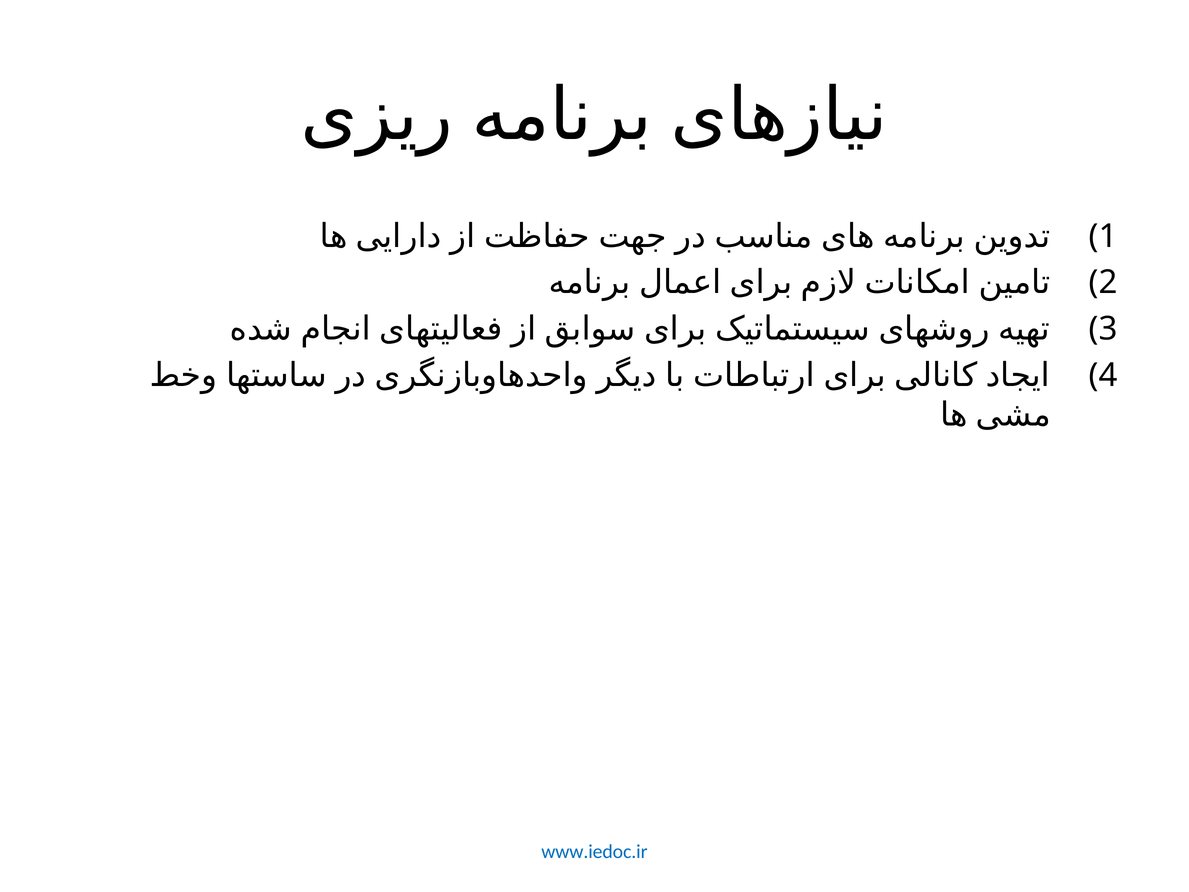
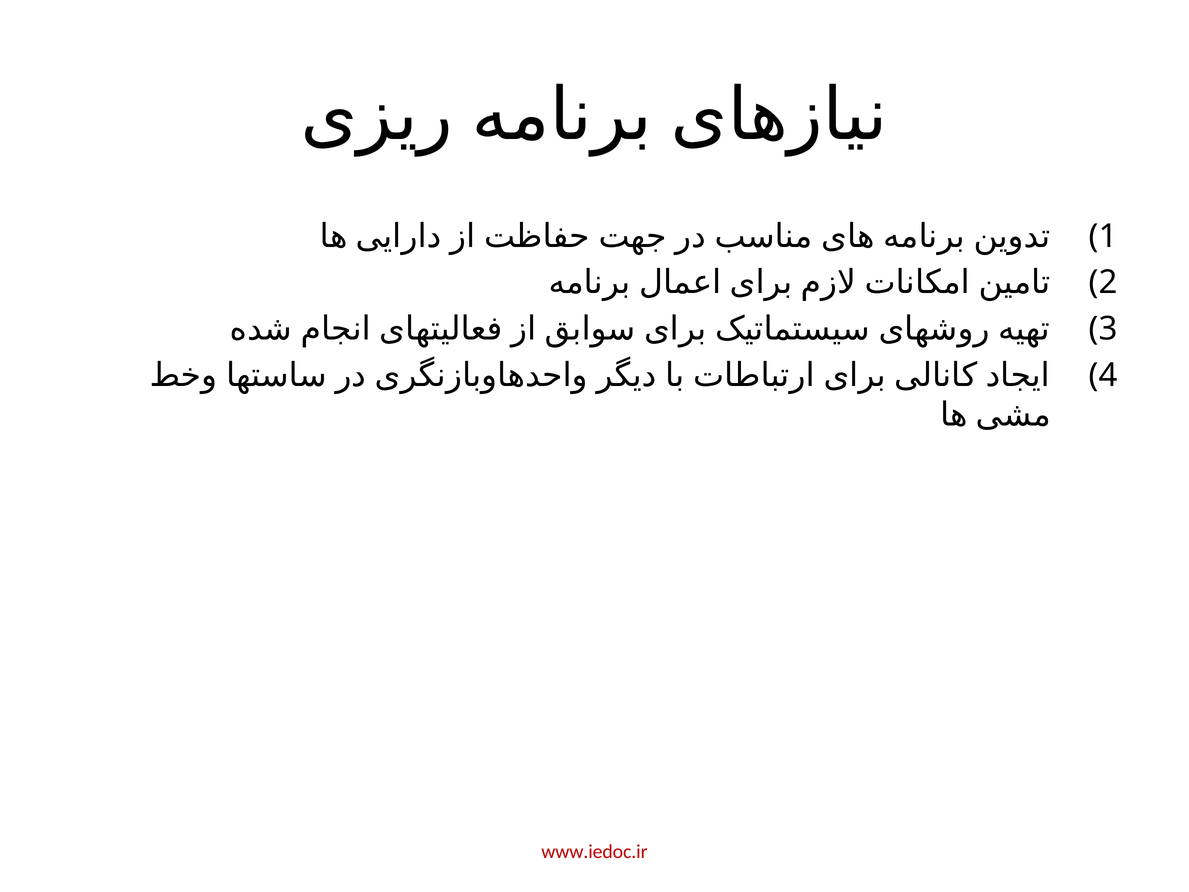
www.iedoc.ir colour: blue -> red
